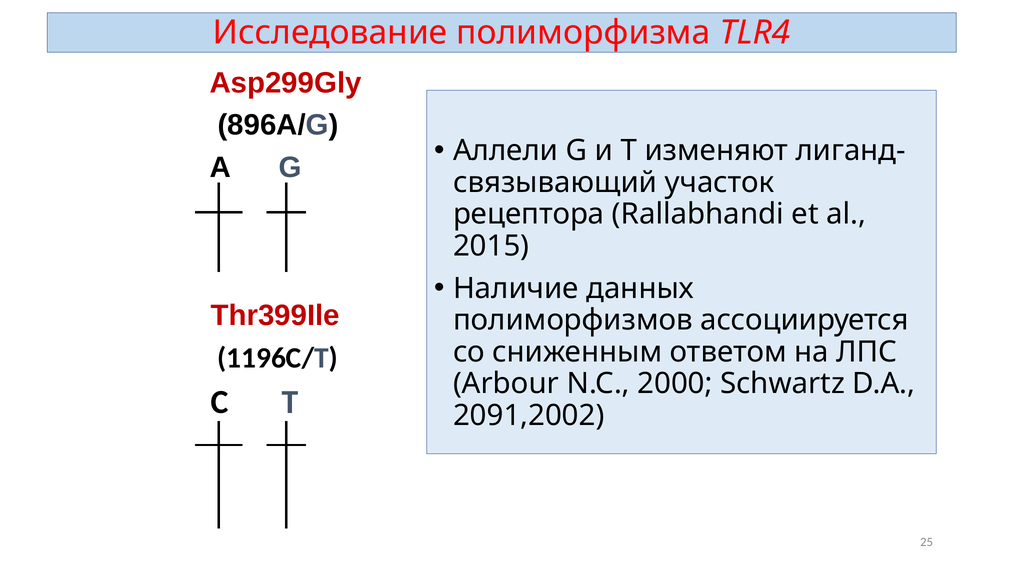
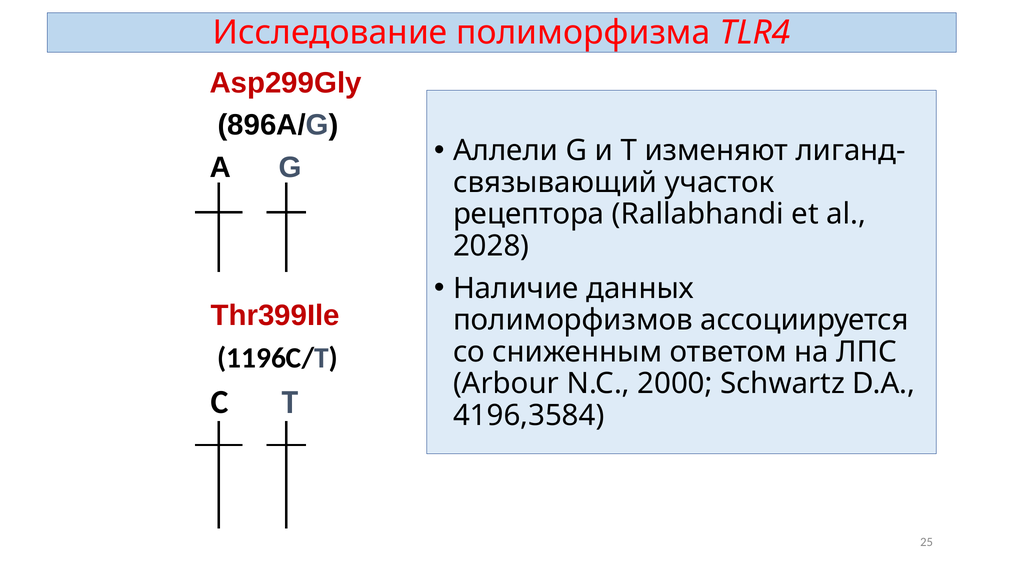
2015: 2015 -> 2028
2091,2002: 2091,2002 -> 4196,3584
